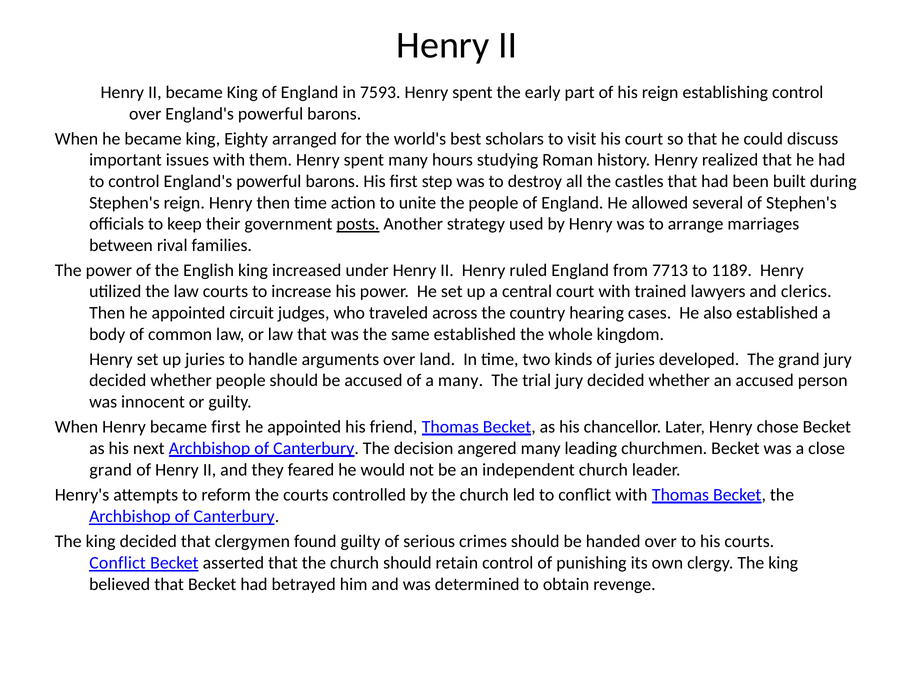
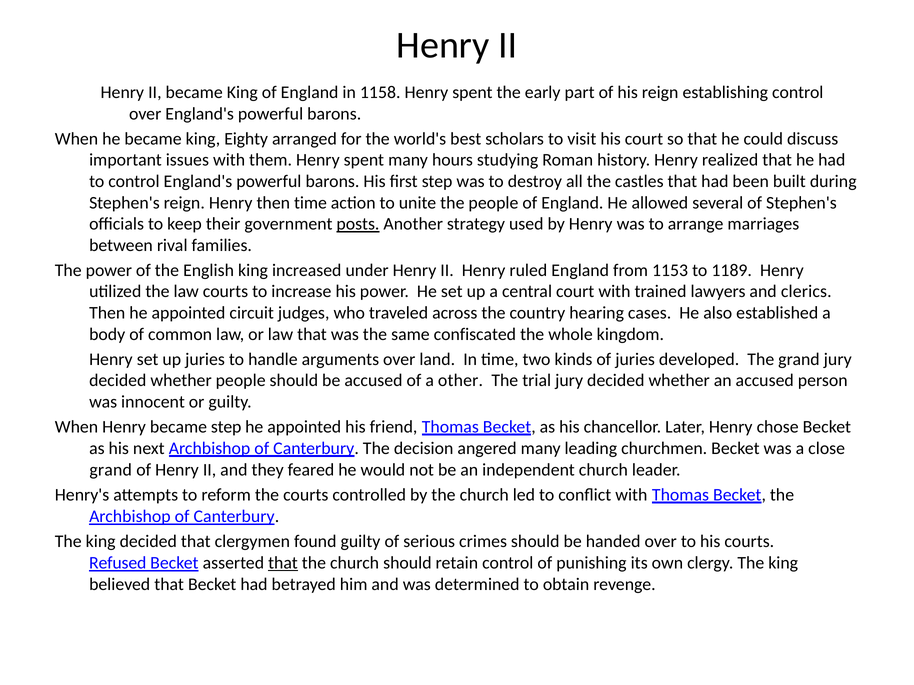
7593: 7593 -> 1158
7713: 7713 -> 1153
same established: established -> confiscated
a many: many -> other
became first: first -> step
Conflict at (118, 563): Conflict -> Refused
that at (283, 563) underline: none -> present
